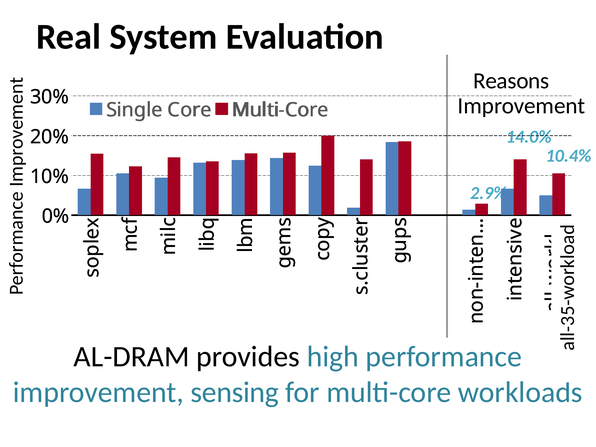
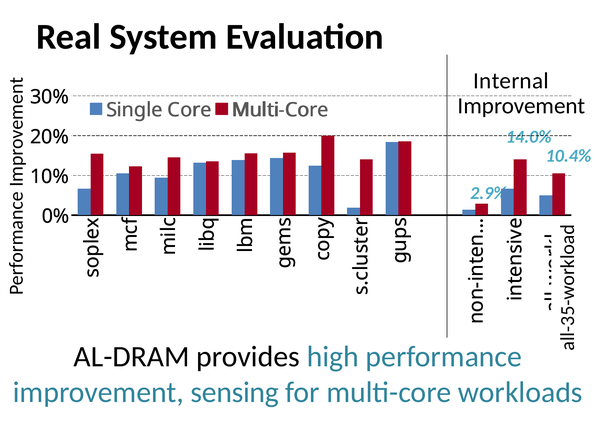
Reasons: Reasons -> Internal
